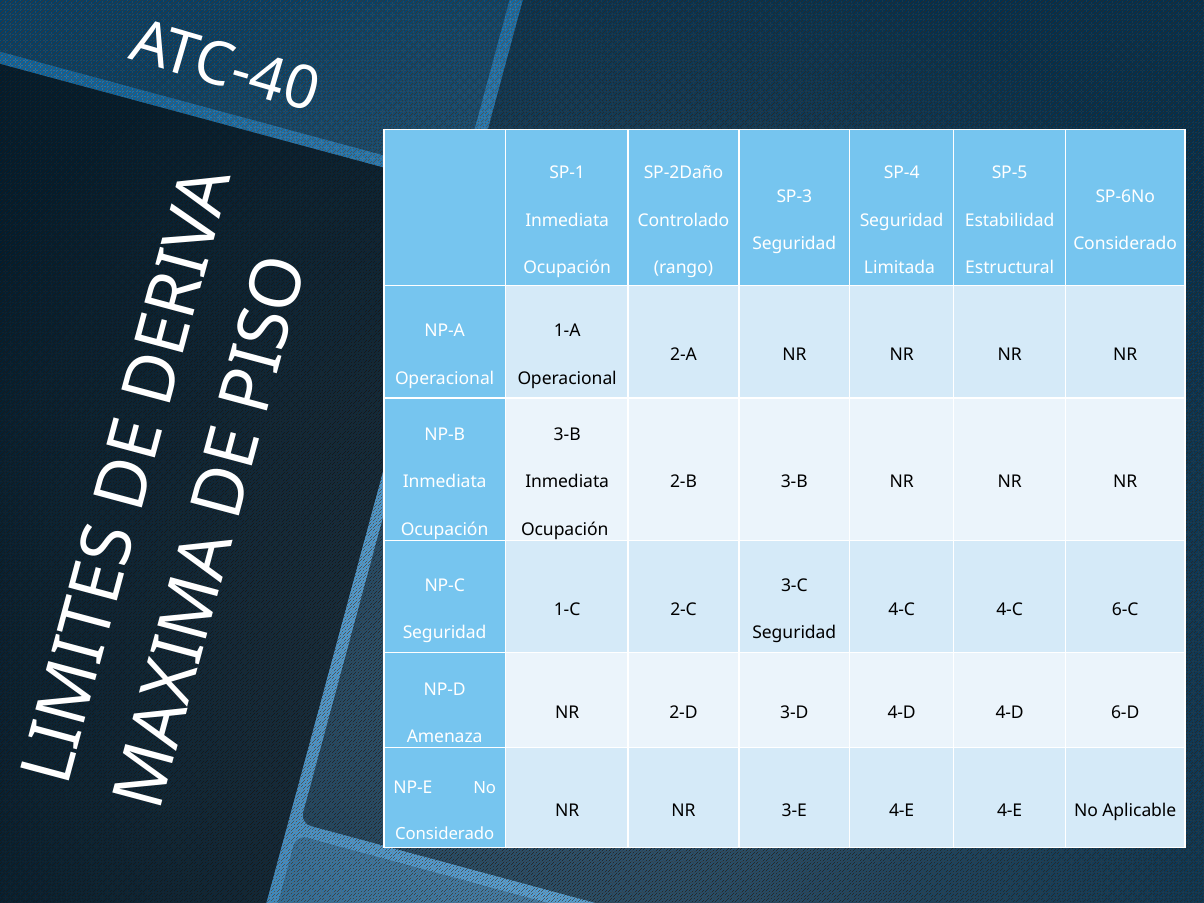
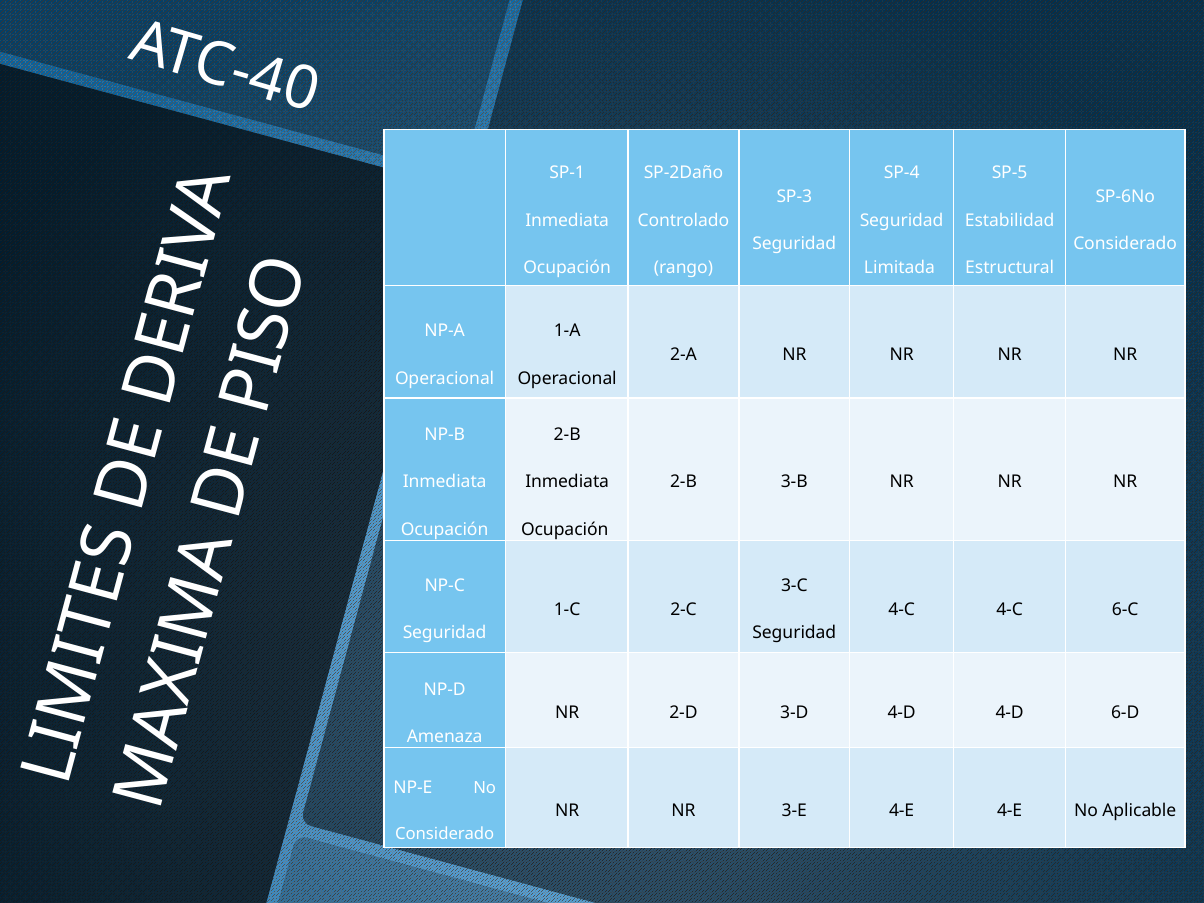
3-B at (567, 435): 3-B -> 2-B
